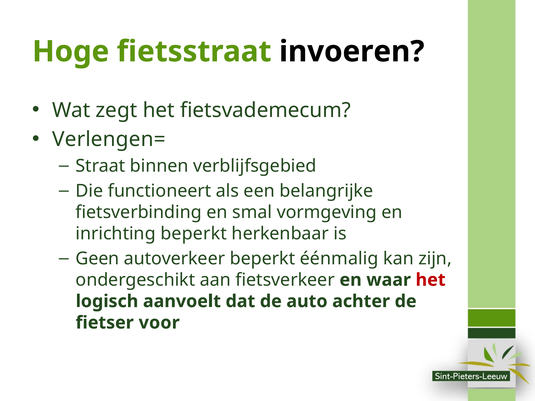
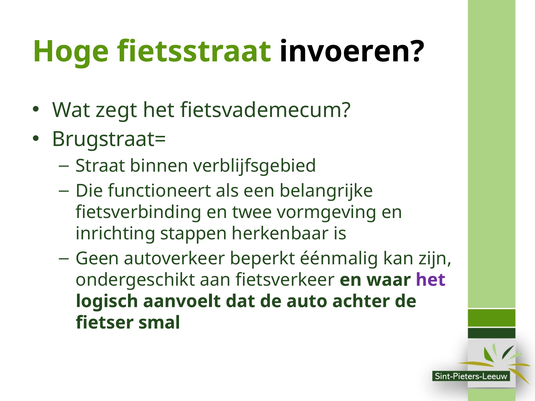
Verlengen=: Verlengen= -> Brugstraat=
smal: smal -> twee
inrichting beperkt: beperkt -> stappen
het at (431, 280) colour: red -> purple
voor: voor -> smal
